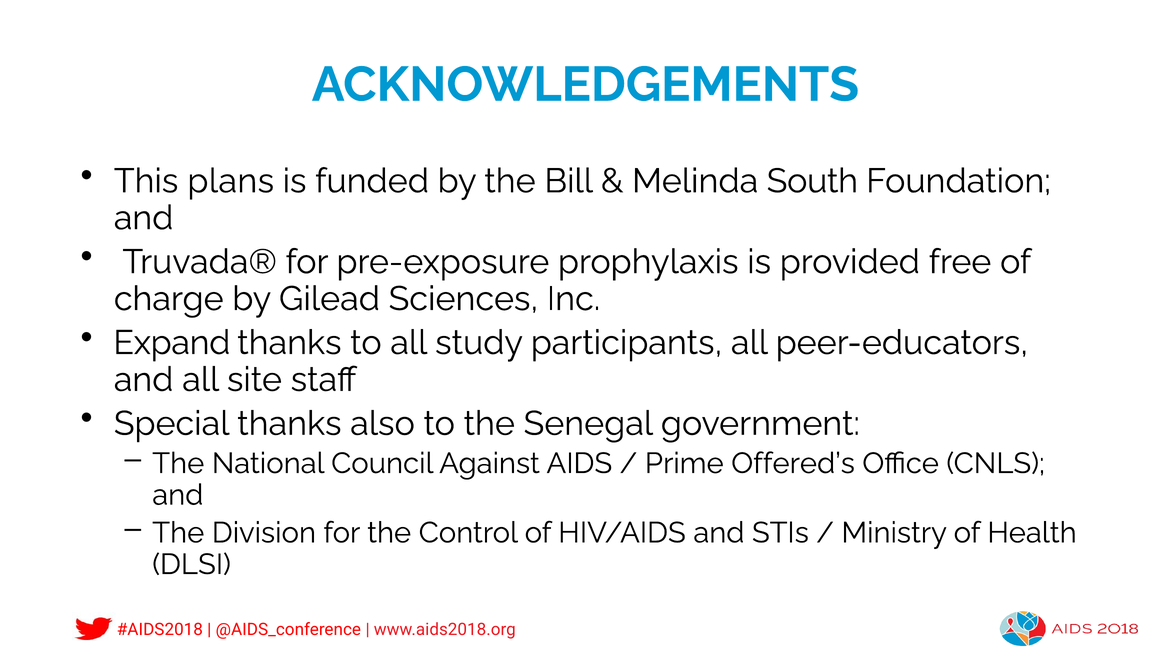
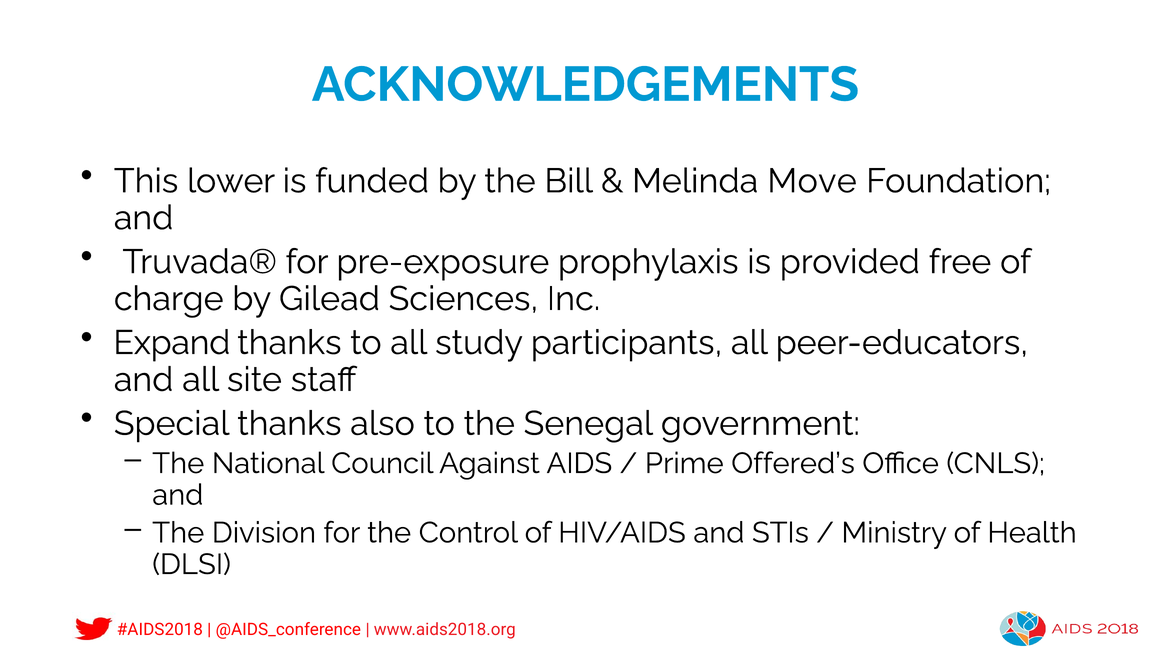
plans: plans -> lower
South: South -> Move
